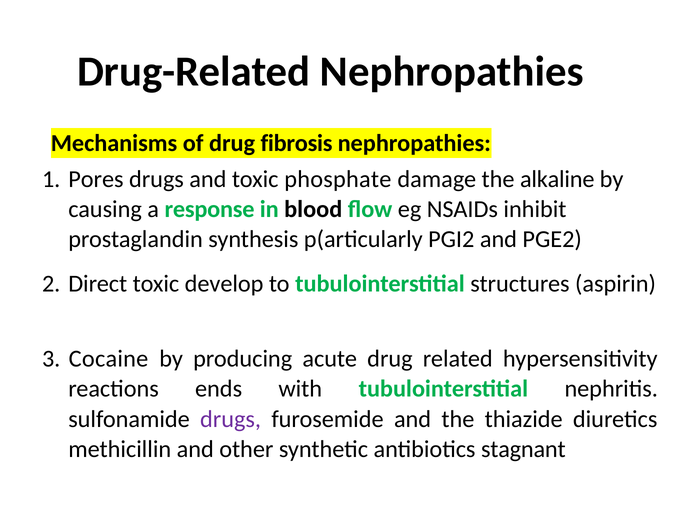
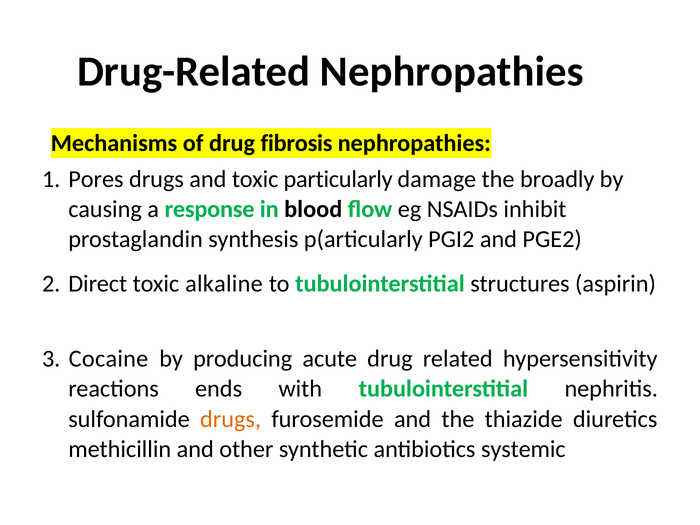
phosphate: phosphate -> particularly
alkaline: alkaline -> broadly
develop: develop -> alkaline
drugs at (231, 419) colour: purple -> orange
stagnant: stagnant -> systemic
